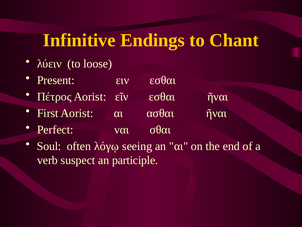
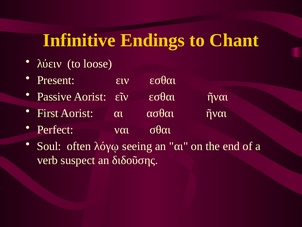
Πέτρος: Πέτρος -> Passive
participle: participle -> διδοῦσης
